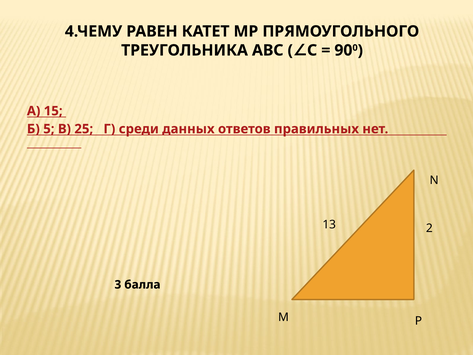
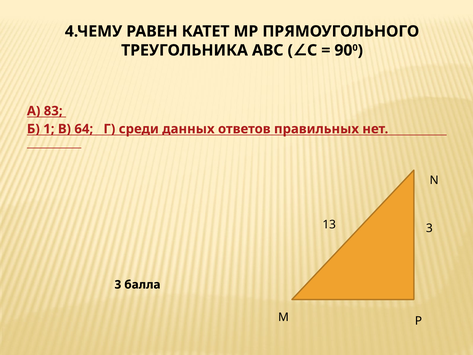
15: 15 -> 83
5: 5 -> 1
25: 25 -> 64
13 2: 2 -> 3
